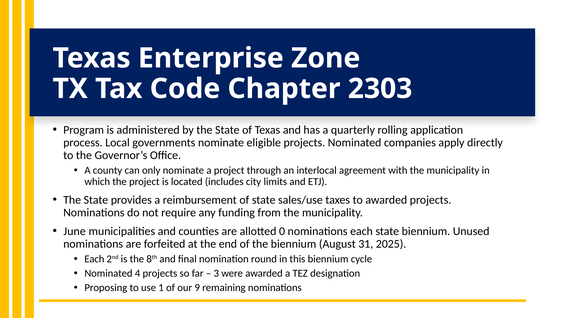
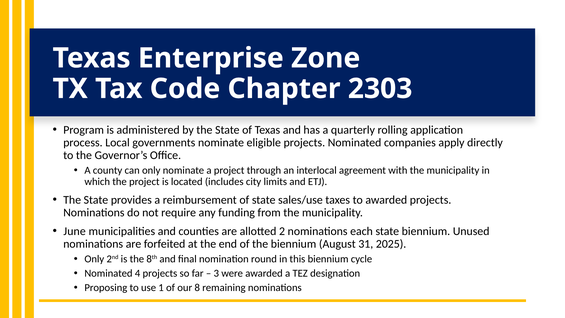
0: 0 -> 2
Each at (94, 259): Each -> Only
9: 9 -> 8
